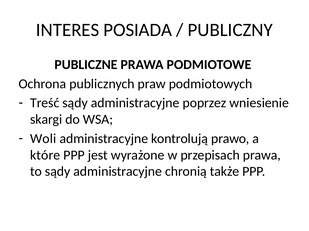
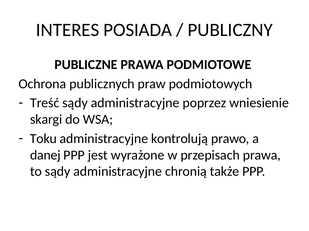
Woli: Woli -> Toku
które: które -> danej
